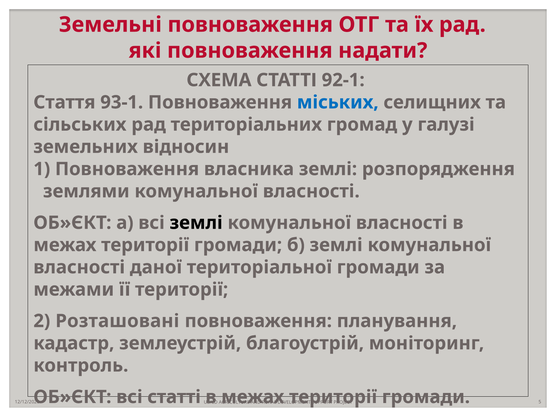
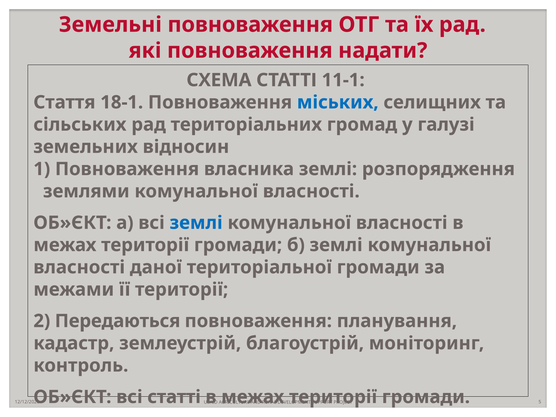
92-1: 92-1 -> 11-1
93-1: 93-1 -> 18-1
землі at (196, 223) colour: black -> blue
Розташовані: Розташовані -> Передаються
